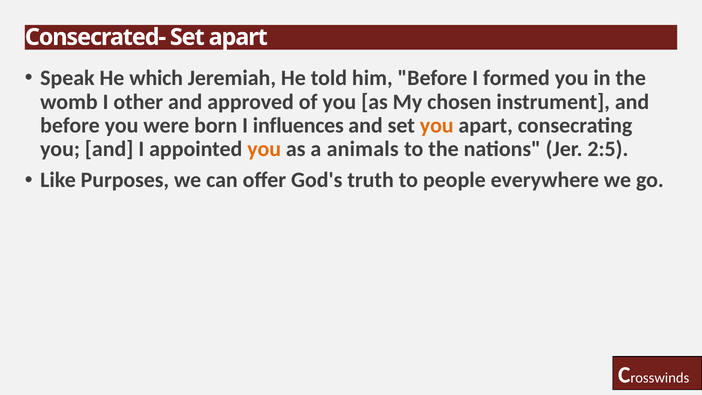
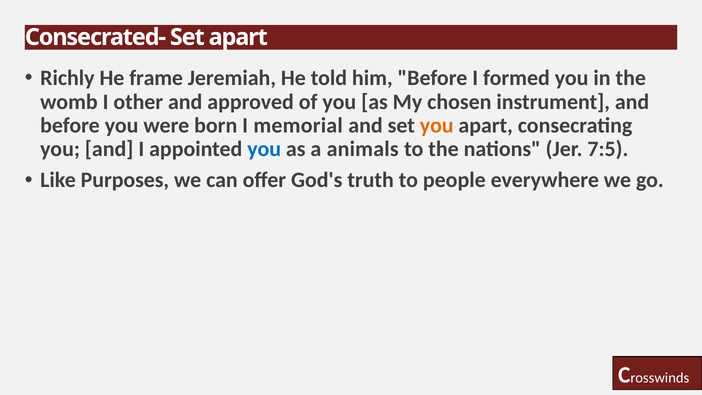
Speak: Speak -> Richly
which: which -> frame
influences: influences -> memorial
you at (264, 149) colour: orange -> blue
2:5: 2:5 -> 7:5
